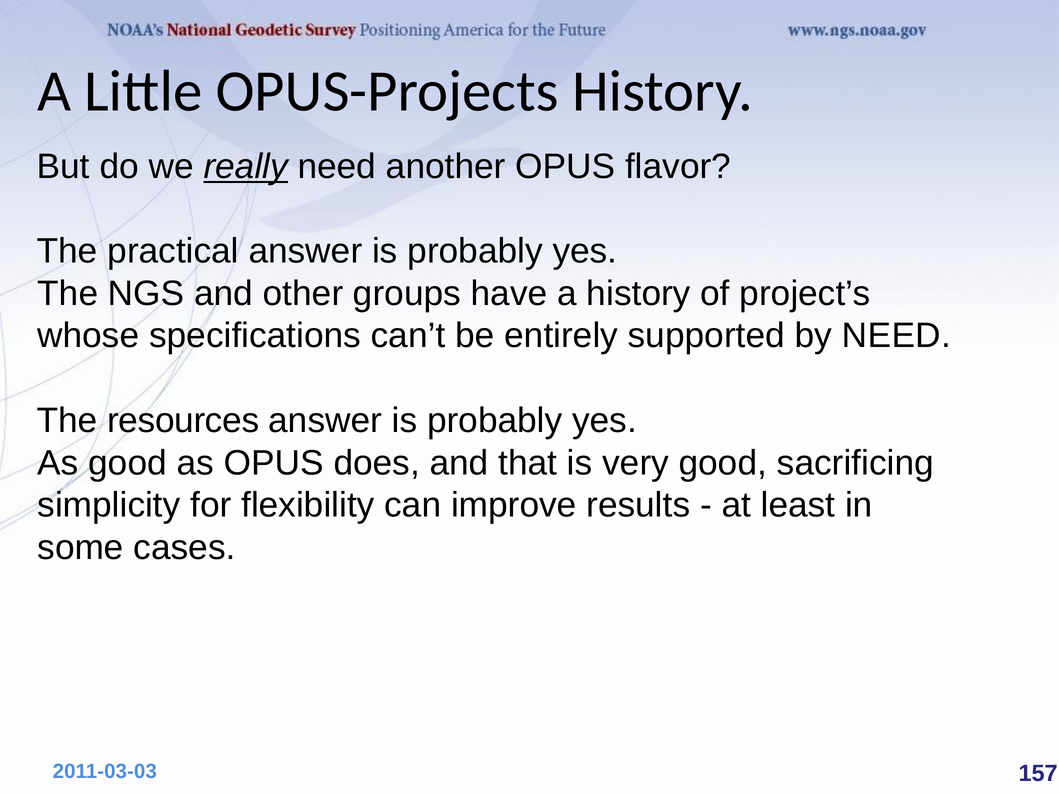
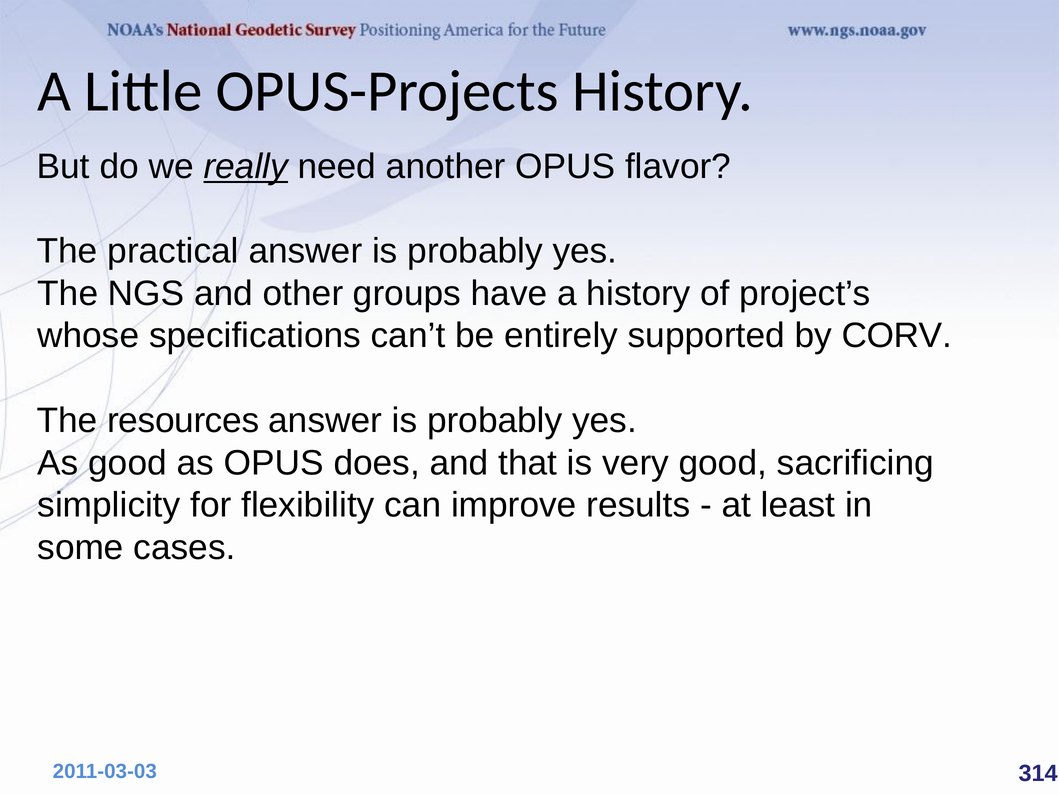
by NEED: NEED -> CORV
157: 157 -> 314
